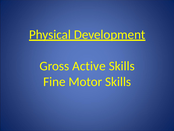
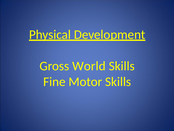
Active: Active -> World
